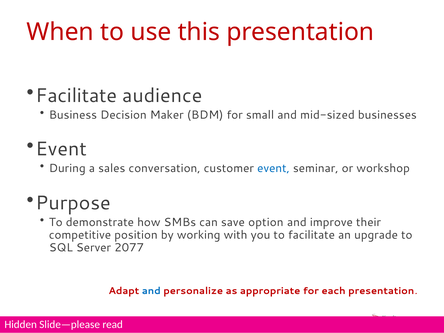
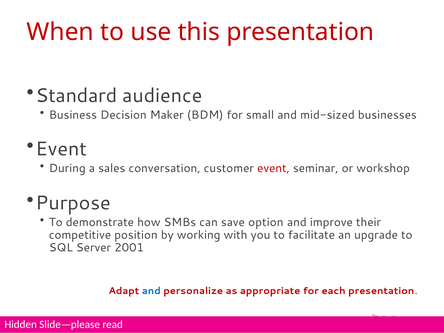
Facilitate at (76, 96): Facilitate -> Standard
event at (273, 168) colour: blue -> red
2077: 2077 -> 2001
